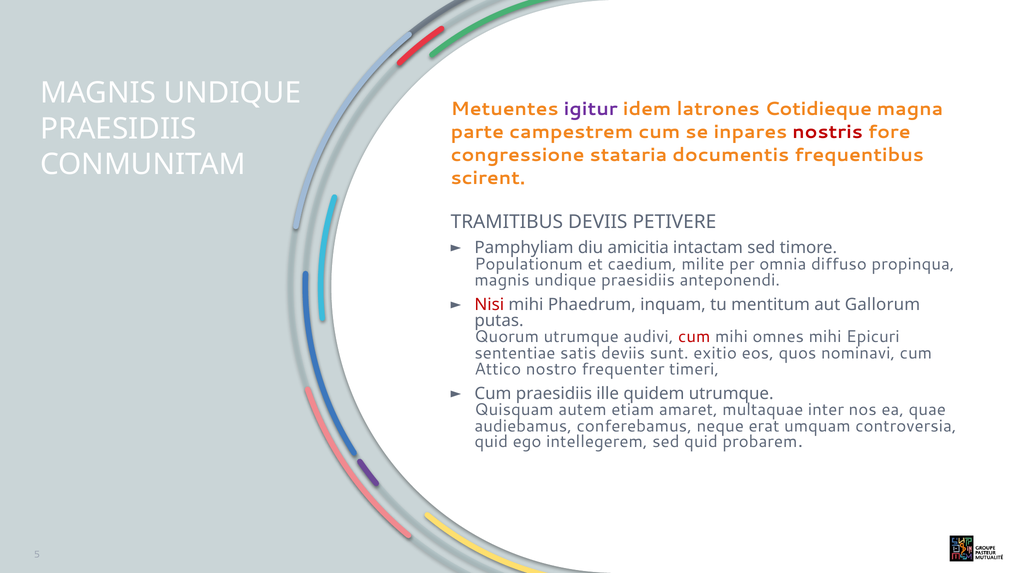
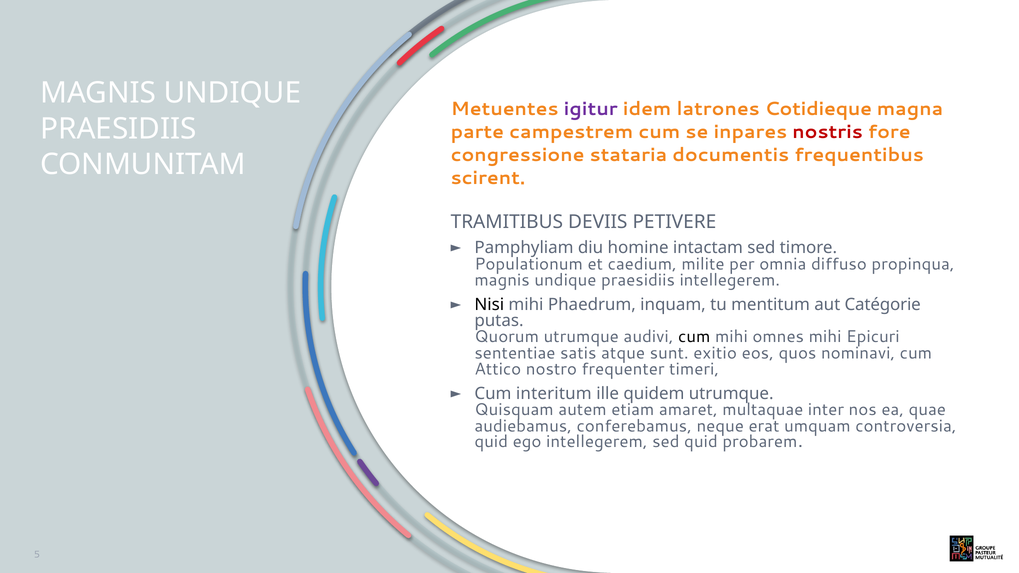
amicitia: amicitia -> homine
praesidiis anteponendi: anteponendi -> intellegerem
Nisi colour: red -> black
Gallorum: Gallorum -> Catégorie
cum at (694, 337) colour: red -> black
satis deviis: deviis -> atque
Cum praesidiis: praesidiis -> interitum
